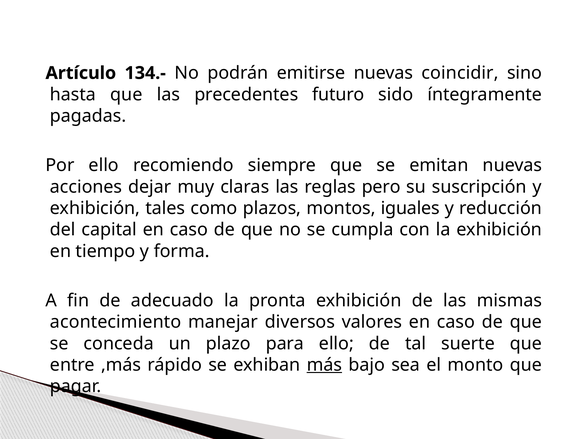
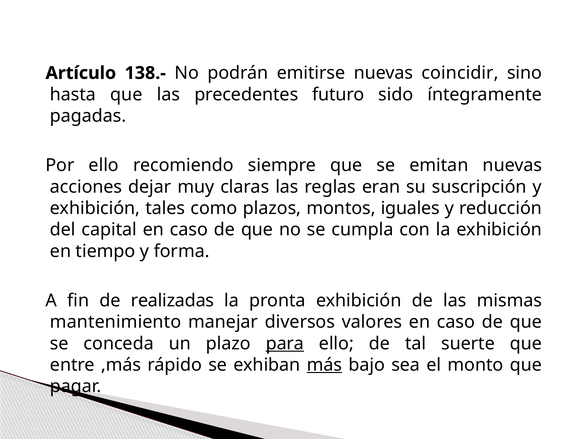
134.-: 134.- -> 138.-
pero: pero -> eran
adecuado: adecuado -> realizadas
acontecimiento: acontecimiento -> mantenimiento
para underline: none -> present
